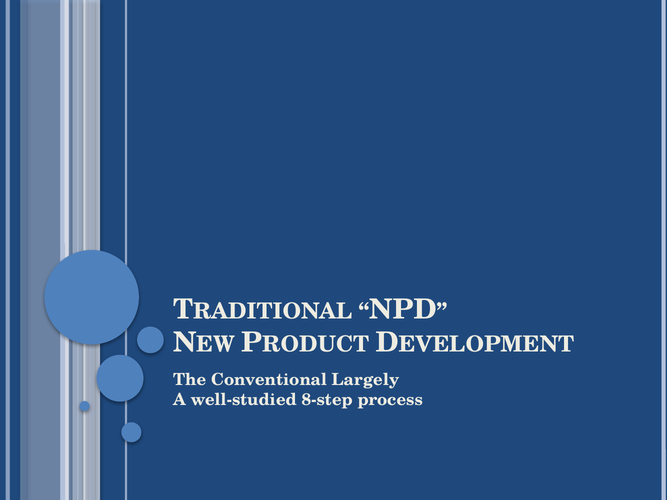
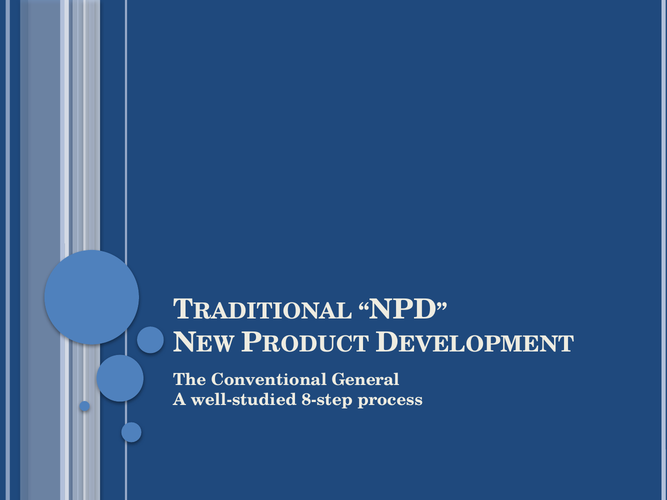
Largely: Largely -> General
